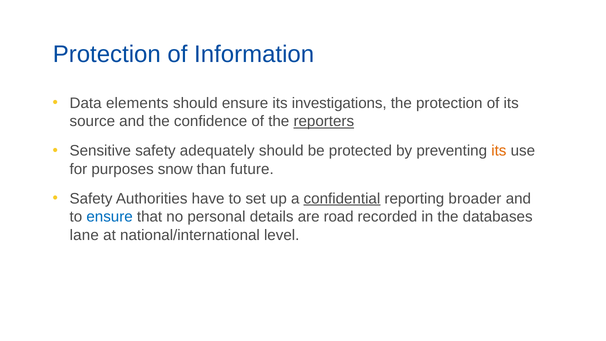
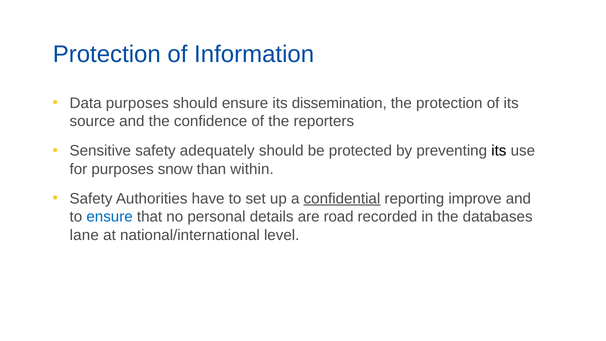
Data elements: elements -> purposes
investigations: investigations -> dissemination
reporters underline: present -> none
its at (499, 151) colour: orange -> black
future: future -> within
broader: broader -> improve
